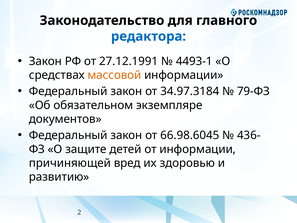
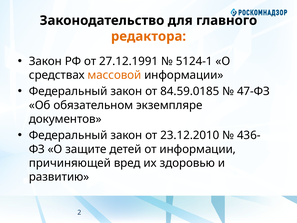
редактора colour: blue -> orange
4493-1: 4493-1 -> 5124-1
34.97.3184: 34.97.3184 -> 84.59.0185
79-ФЗ: 79-ФЗ -> 47-ФЗ
66.98.6045: 66.98.6045 -> 23.12.2010
